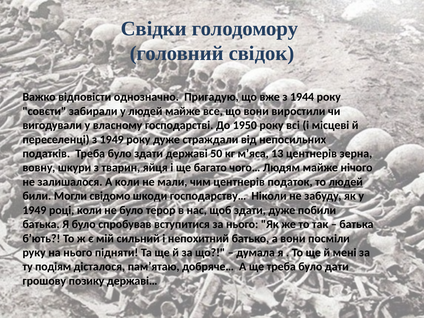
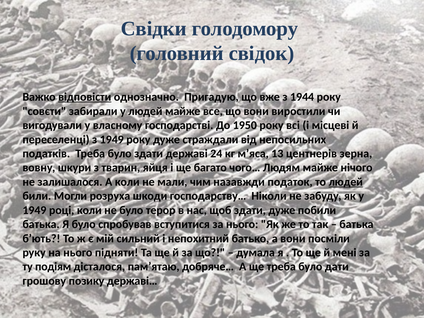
відповісти underline: none -> present
50: 50 -> 24
чим центнерів: центнерів -> назавжди
свідомо: свідомо -> розруха
